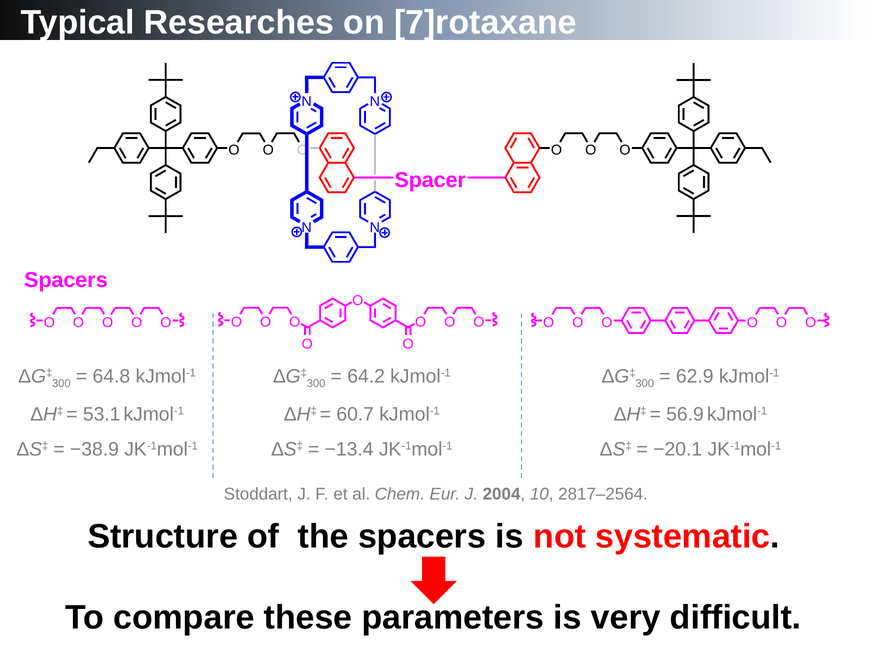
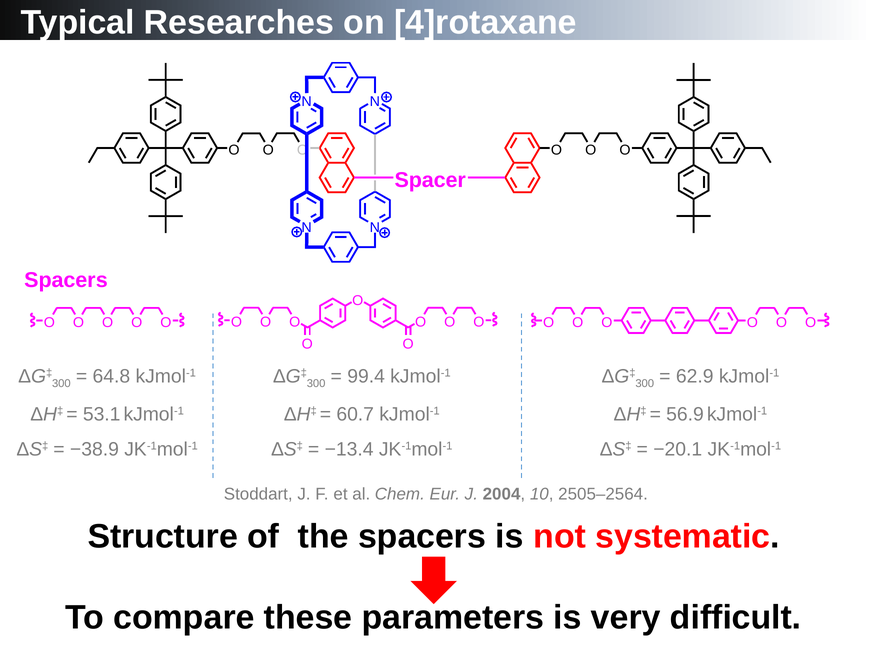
7]rotaxane: 7]rotaxane -> 4]rotaxane
64.2: 64.2 -> 99.4
2817–2564: 2817–2564 -> 2505–2564
